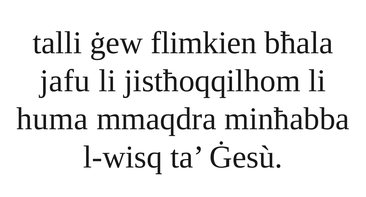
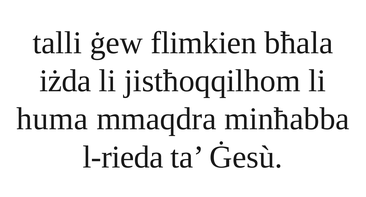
jafu: jafu -> iżda
l-wisq: l-wisq -> l-rieda
